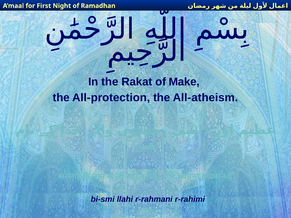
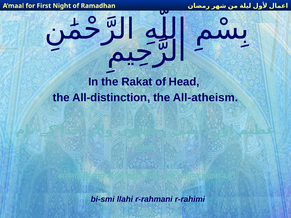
Make: Make -> Head
All-protection: All-protection -> All-distinction
